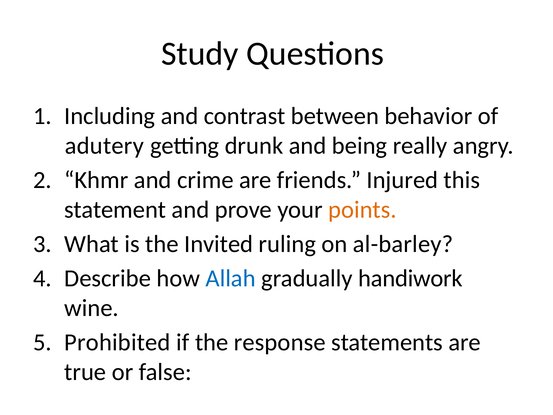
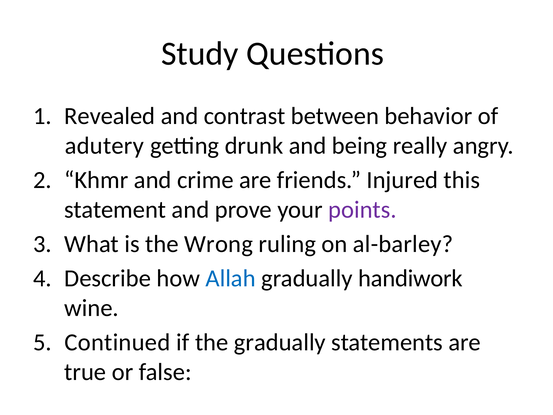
Including: Including -> Revealed
points colour: orange -> purple
Invited: Invited -> Wrong
Prohibited: Prohibited -> Continued
the response: response -> gradually
